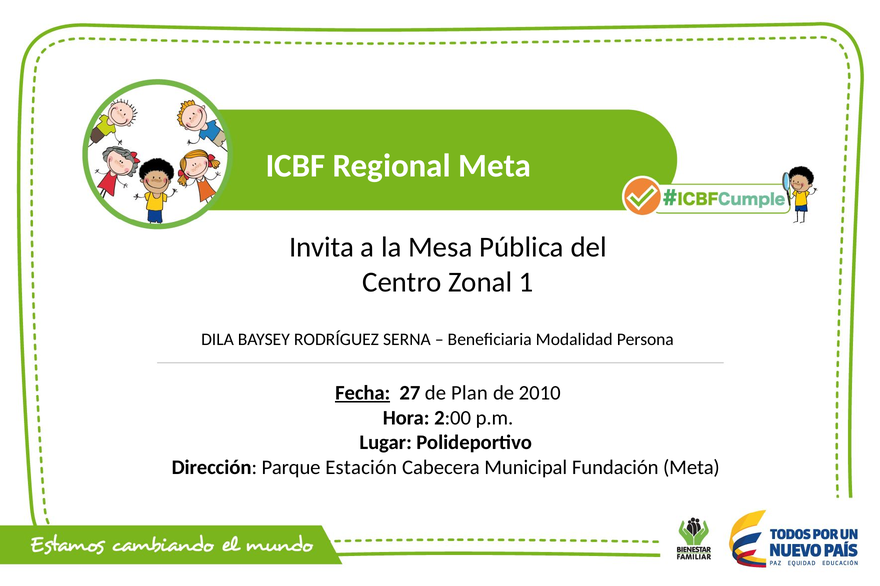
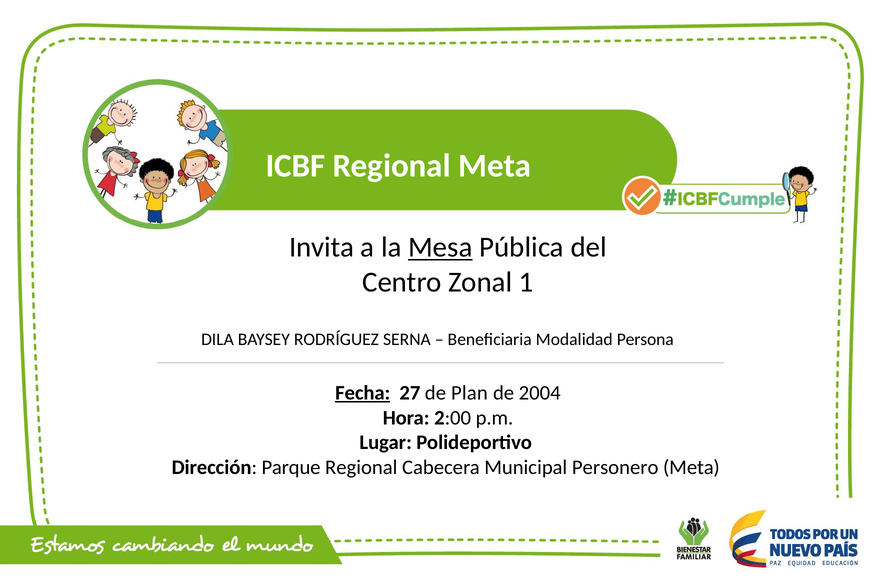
Mesa underline: none -> present
2010: 2010 -> 2004
Parque Estación: Estación -> Regional
Fundación: Fundación -> Personero
